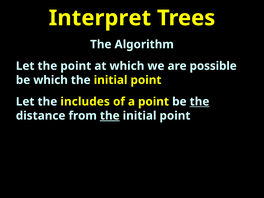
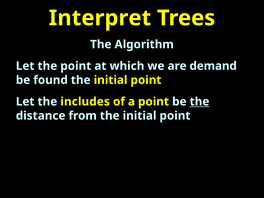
possible: possible -> demand
be which: which -> found
the at (110, 116) underline: present -> none
